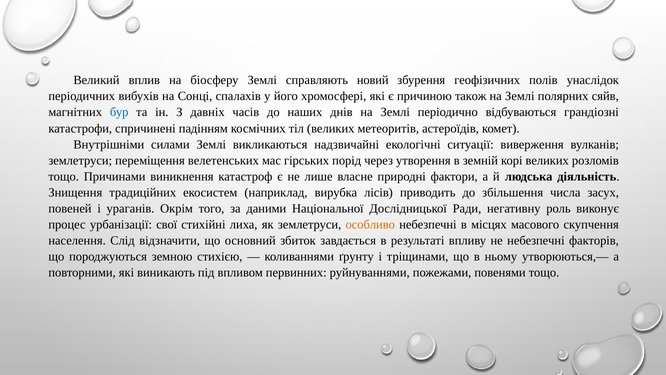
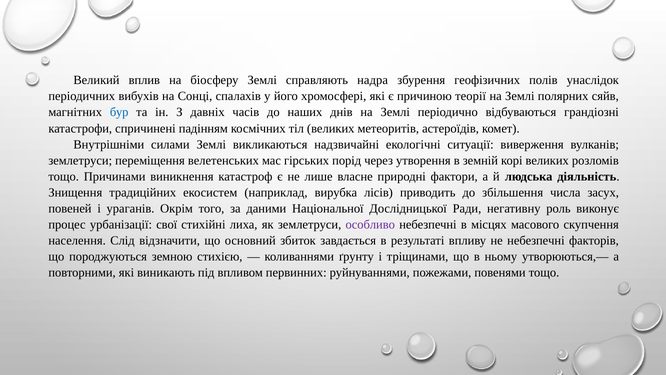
новий: новий -> надра
також: також -> теорії
особливо colour: orange -> purple
